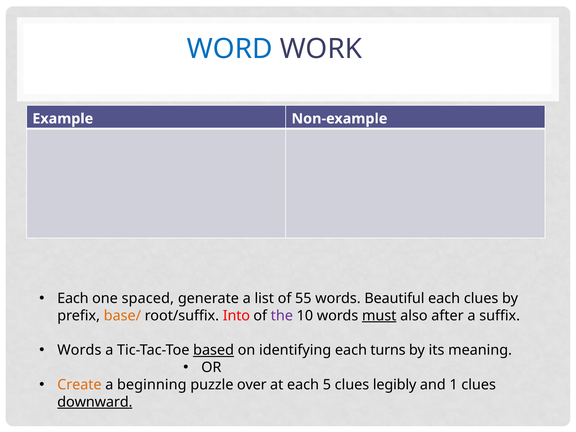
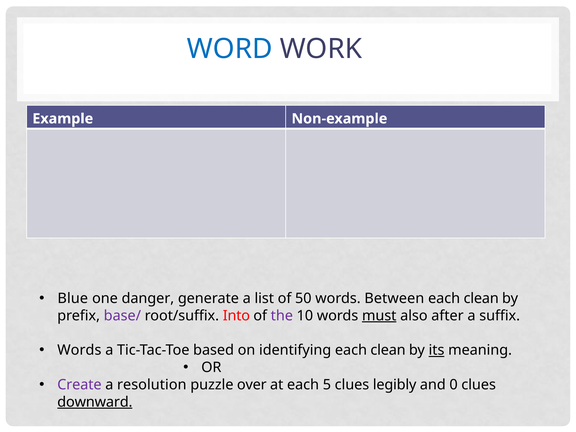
Each at (73, 298): Each -> Blue
spaced: spaced -> danger
55: 55 -> 50
Beautiful: Beautiful -> Between
clues at (481, 298): clues -> clean
base/ colour: orange -> purple
based underline: present -> none
identifying each turns: turns -> clean
its underline: none -> present
Create colour: orange -> purple
beginning: beginning -> resolution
1: 1 -> 0
